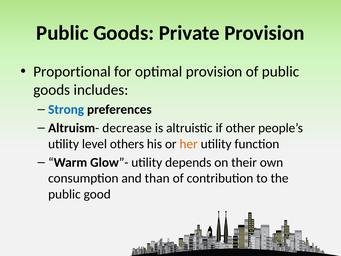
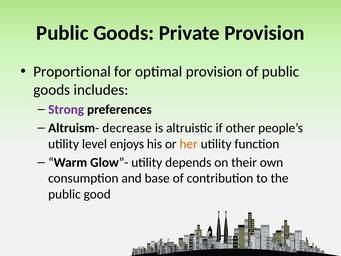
Strong colour: blue -> purple
others: others -> enjoys
than: than -> base
